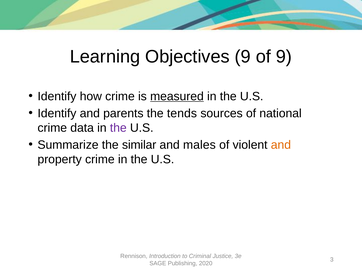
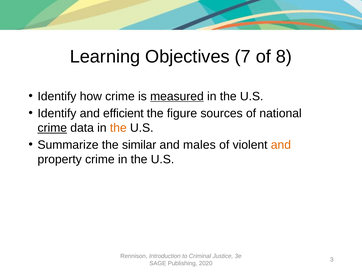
Objectives 9: 9 -> 7
of 9: 9 -> 8
parents: parents -> efficient
tends: tends -> figure
crime at (52, 128) underline: none -> present
the at (118, 128) colour: purple -> orange
